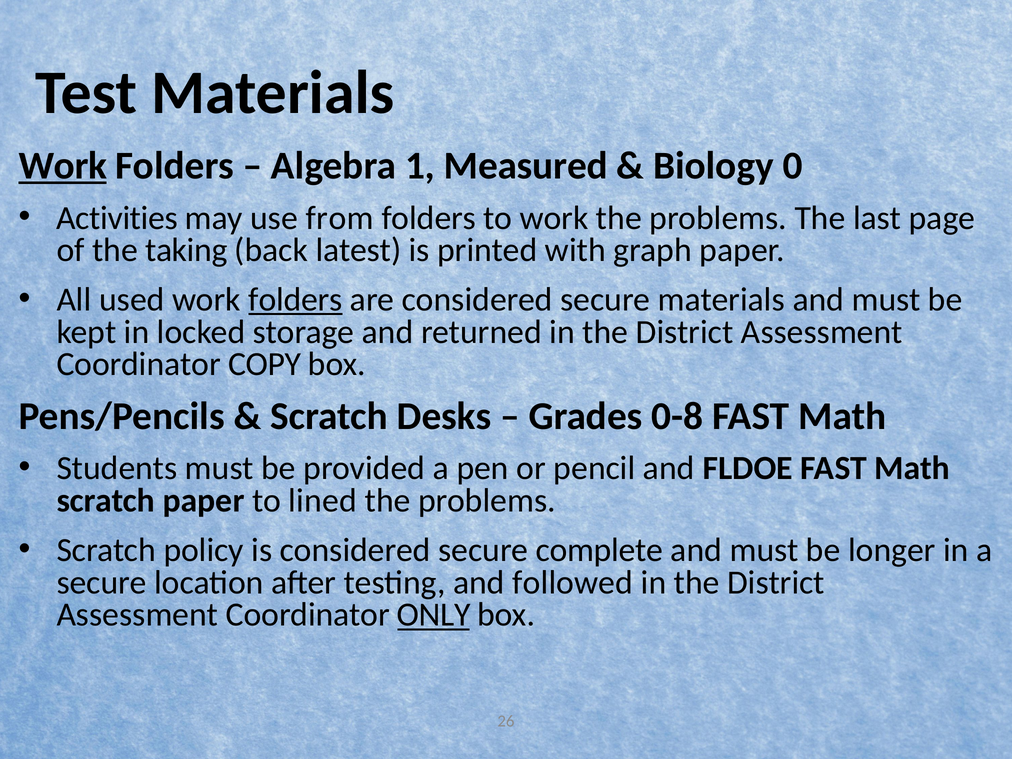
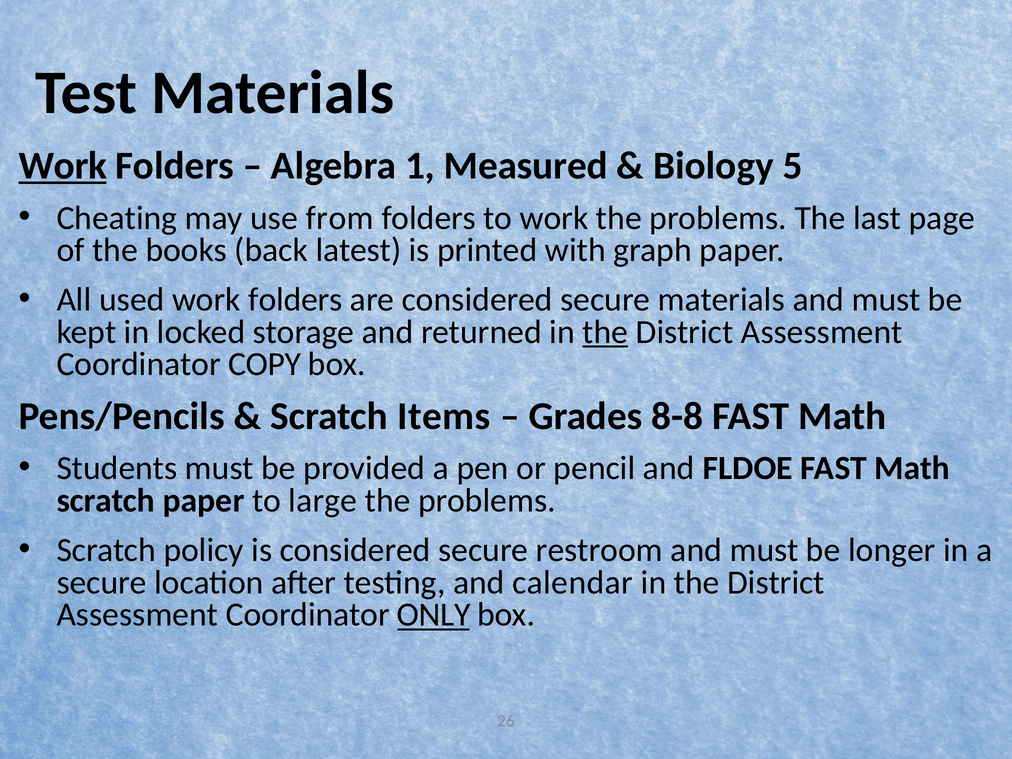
0: 0 -> 5
Activities: Activities -> Cheating
taking: taking -> books
folders at (295, 300) underline: present -> none
the at (605, 332) underline: none -> present
Desks: Desks -> Items
0-8: 0-8 -> 8-8
lined: lined -> large
complete: complete -> restroom
followed: followed -> calendar
